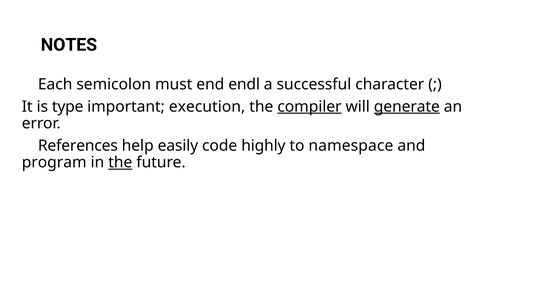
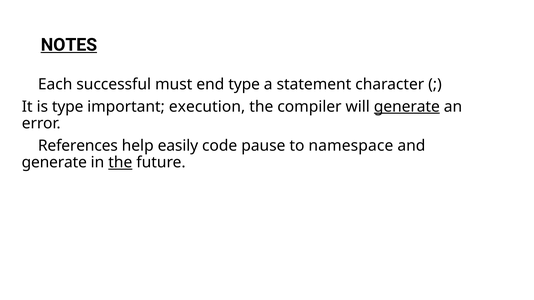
NOTES underline: none -> present
semicolon: semicolon -> successful
end endl: endl -> type
successful: successful -> statement
compiler underline: present -> none
highly: highly -> pause
program at (54, 163): program -> generate
